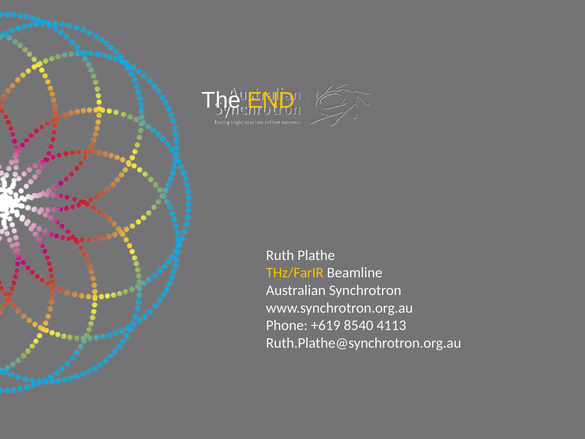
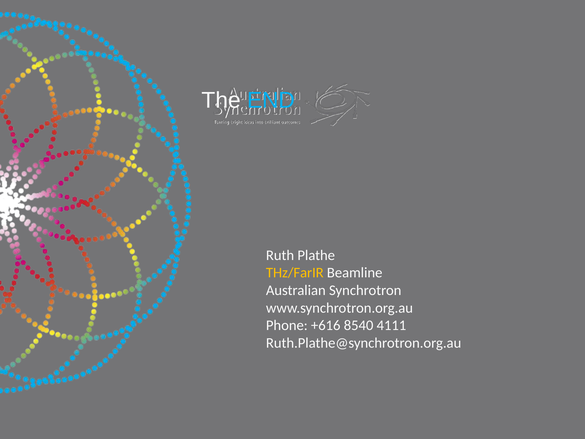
END colour: yellow -> light blue
+619: +619 -> +616
4113: 4113 -> 4111
